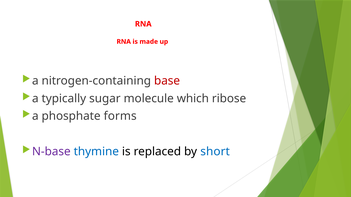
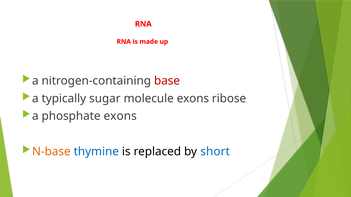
molecule which: which -> exons
phosphate forms: forms -> exons
N-base colour: purple -> orange
